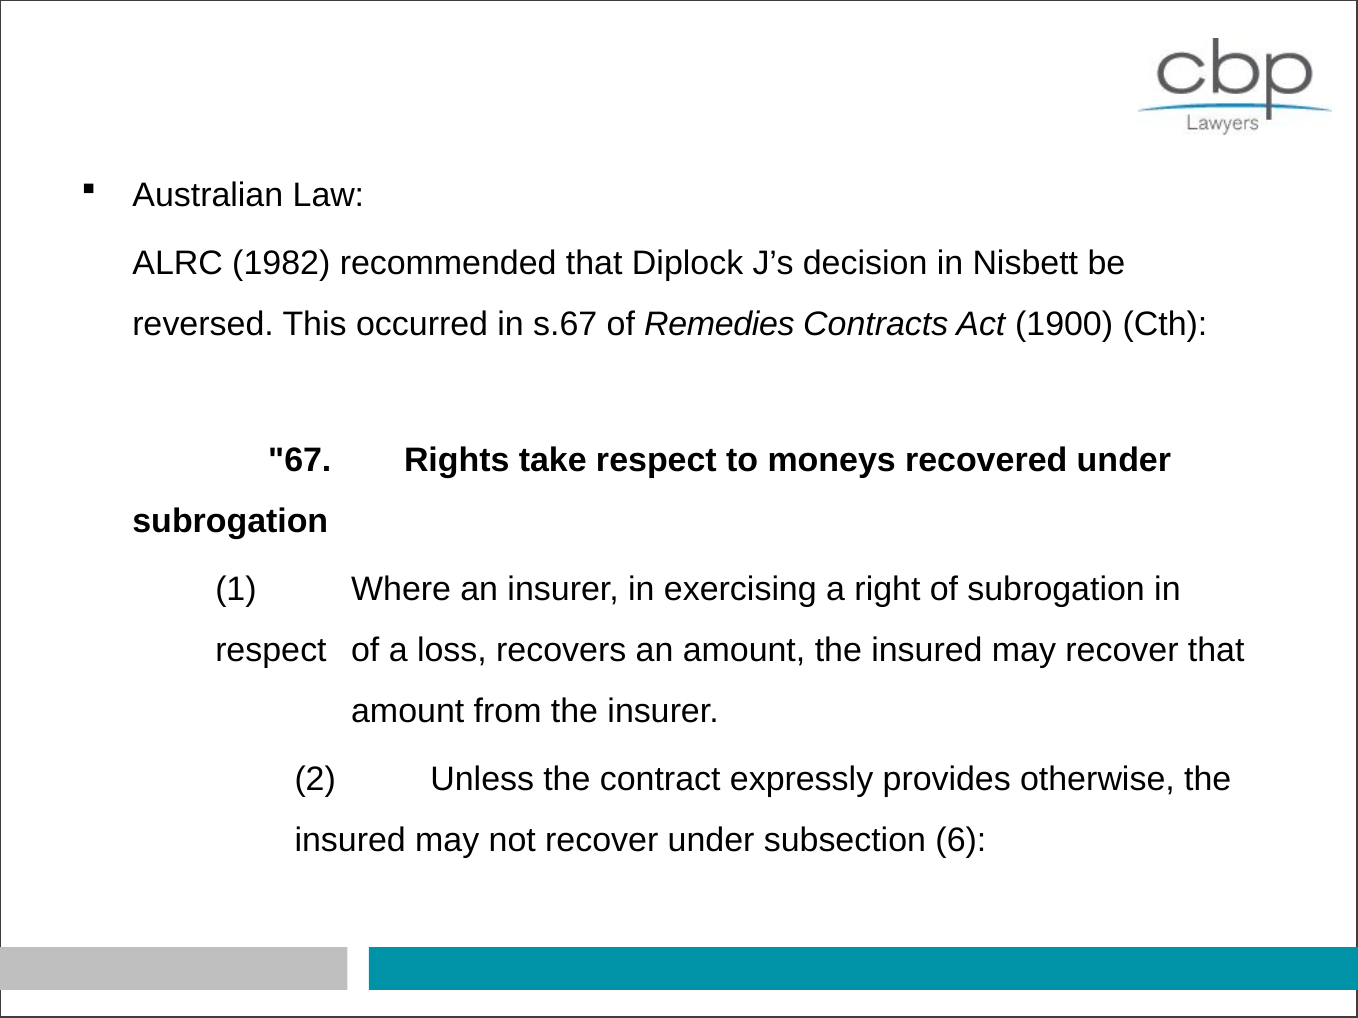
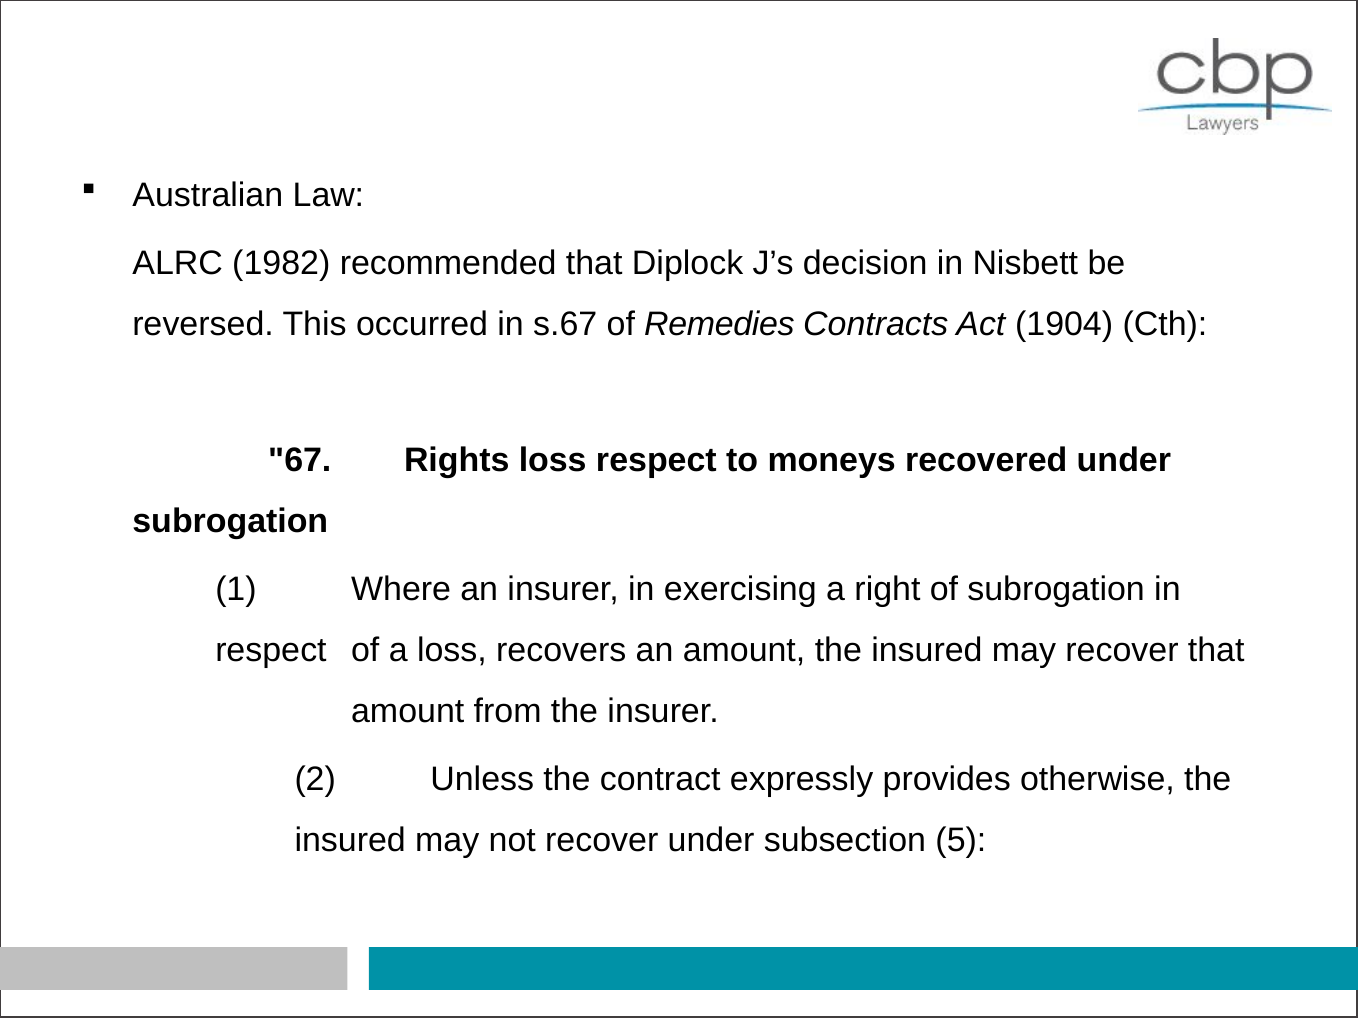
1900: 1900 -> 1904
Rights take: take -> loss
6: 6 -> 5
